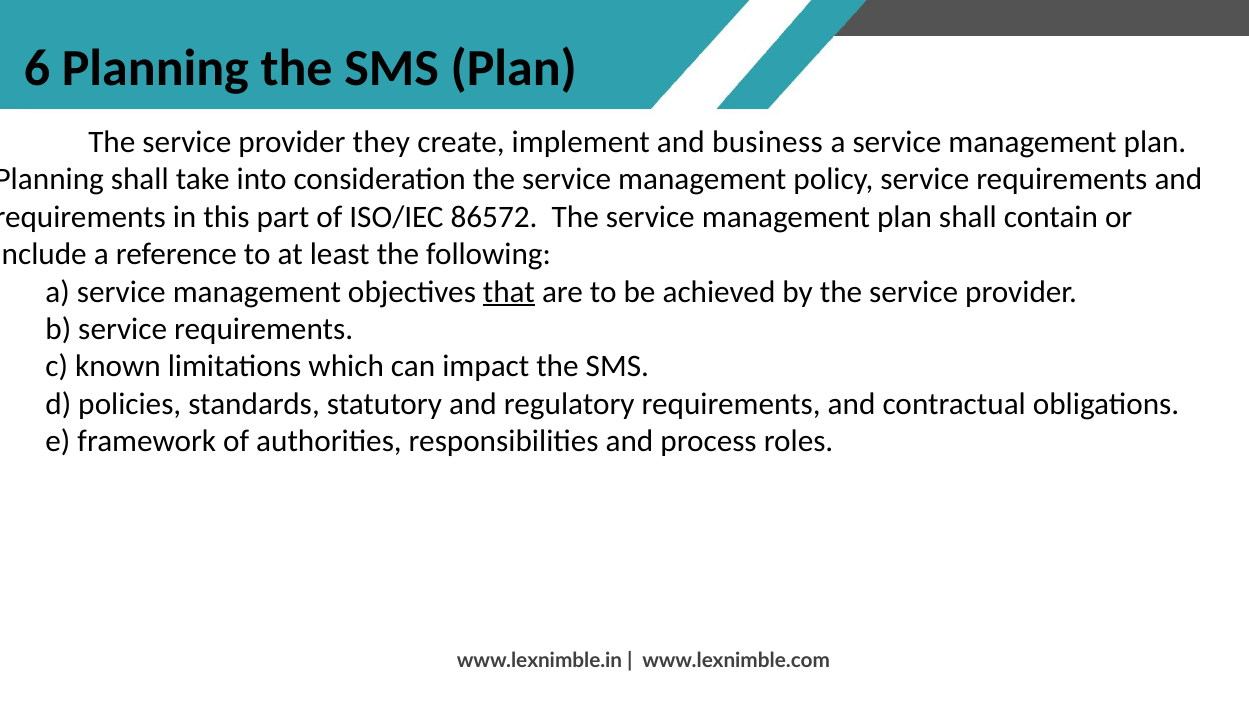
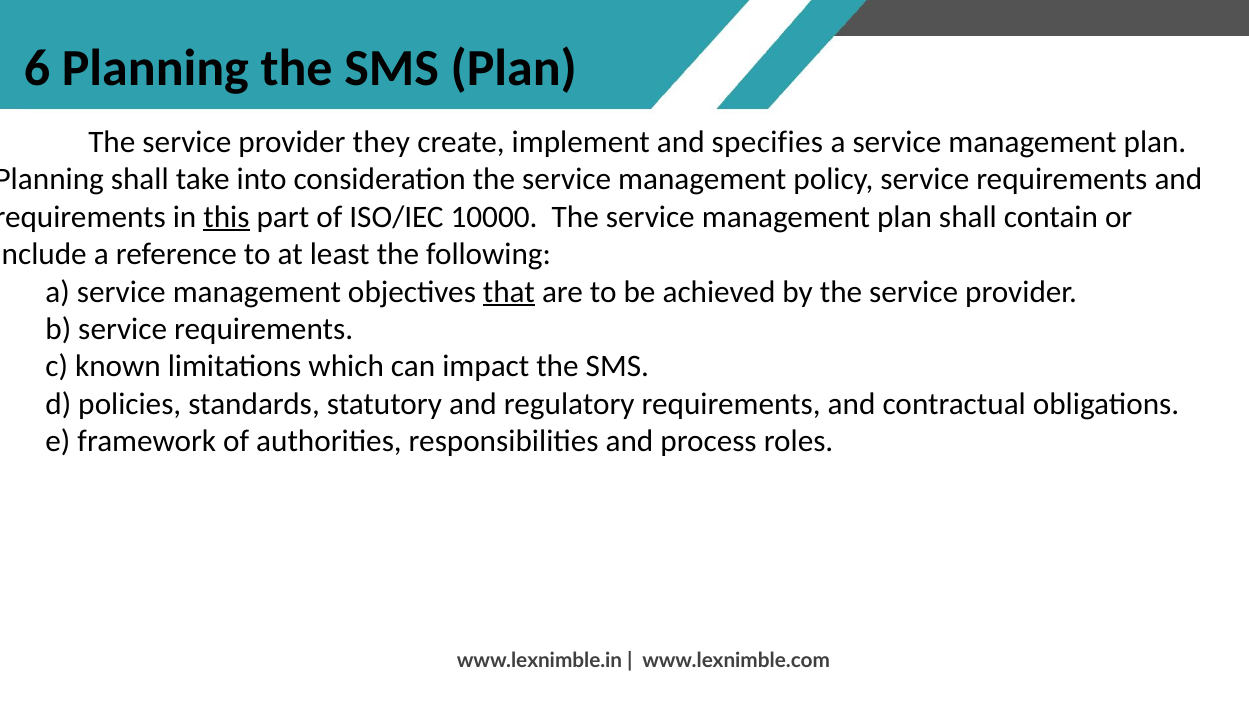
business: business -> specifies
this underline: none -> present
86572: 86572 -> 10000
